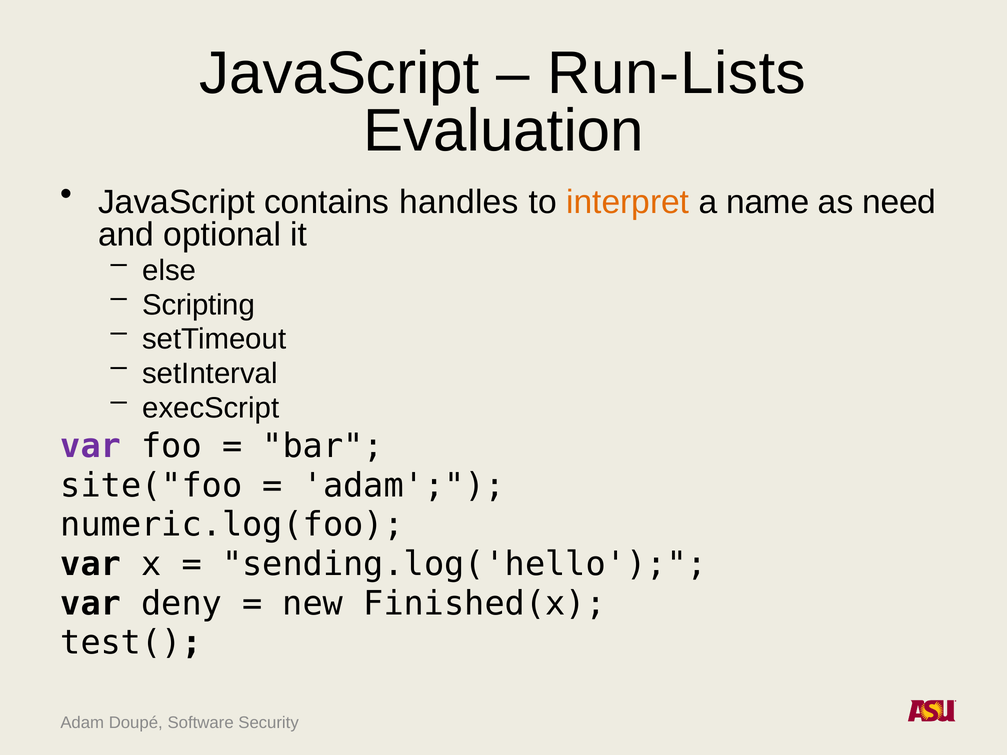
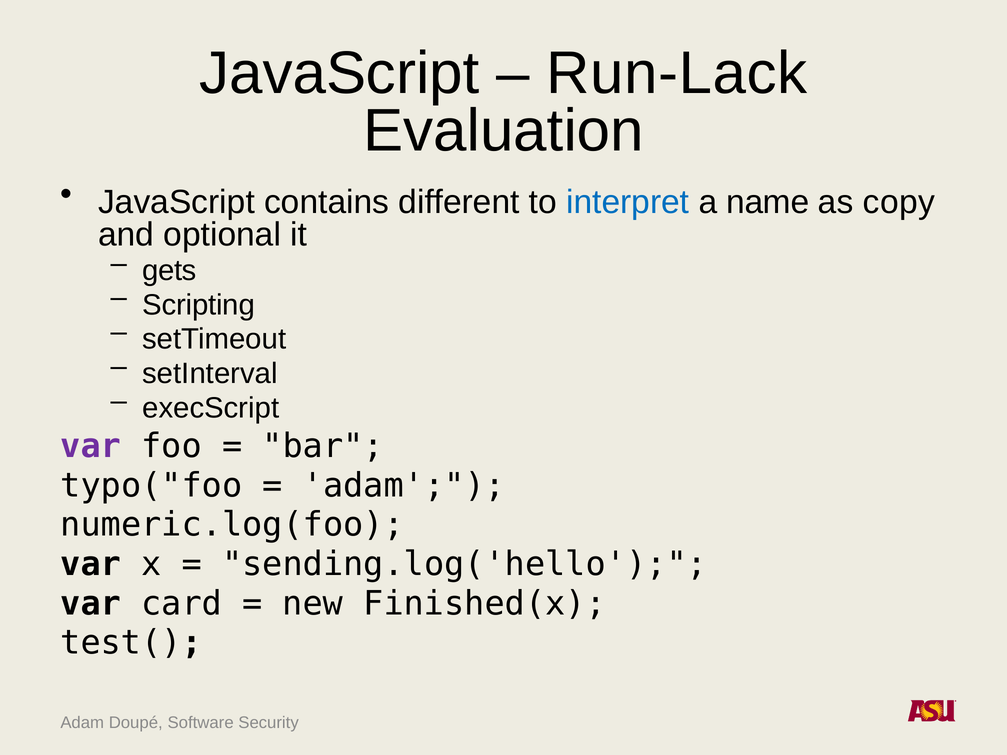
Run-Lists: Run-Lists -> Run-Lack
handles: handles -> different
interpret colour: orange -> blue
need: need -> copy
else: else -> gets
site("foo: site("foo -> typo("foo
deny: deny -> card
